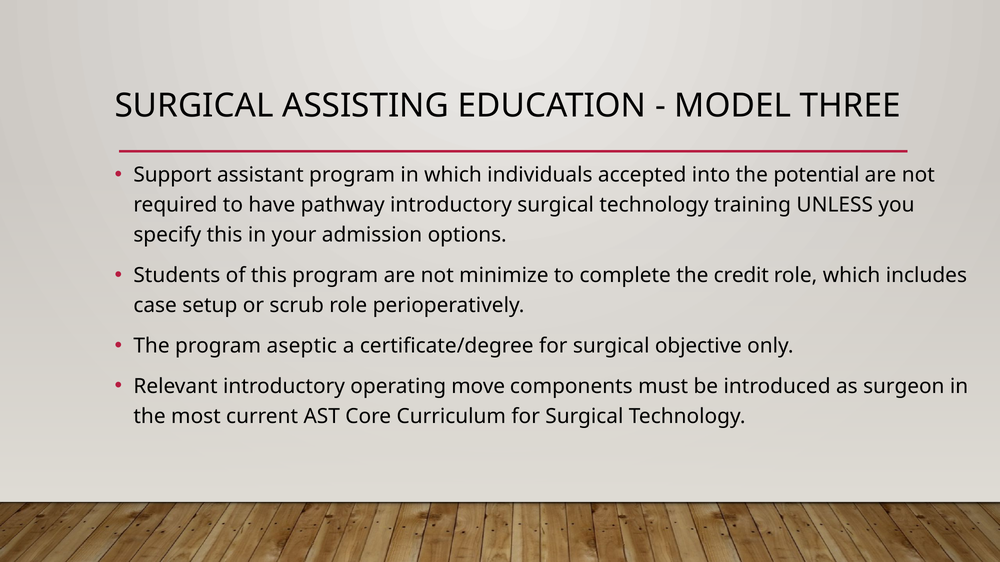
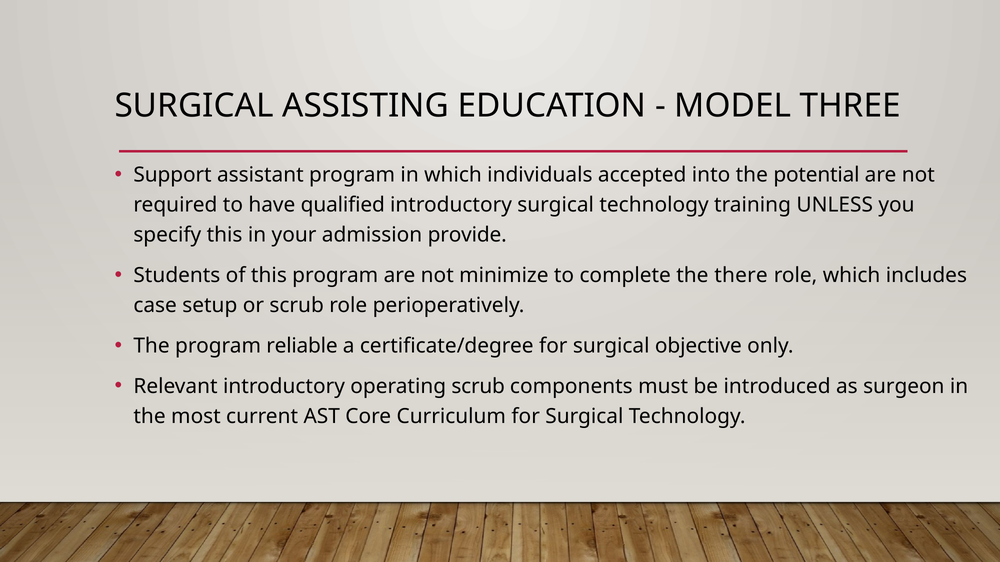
pathway: pathway -> qualified
options: options -> provide
credit: credit -> there
aseptic: aseptic -> reliable
operating move: move -> scrub
